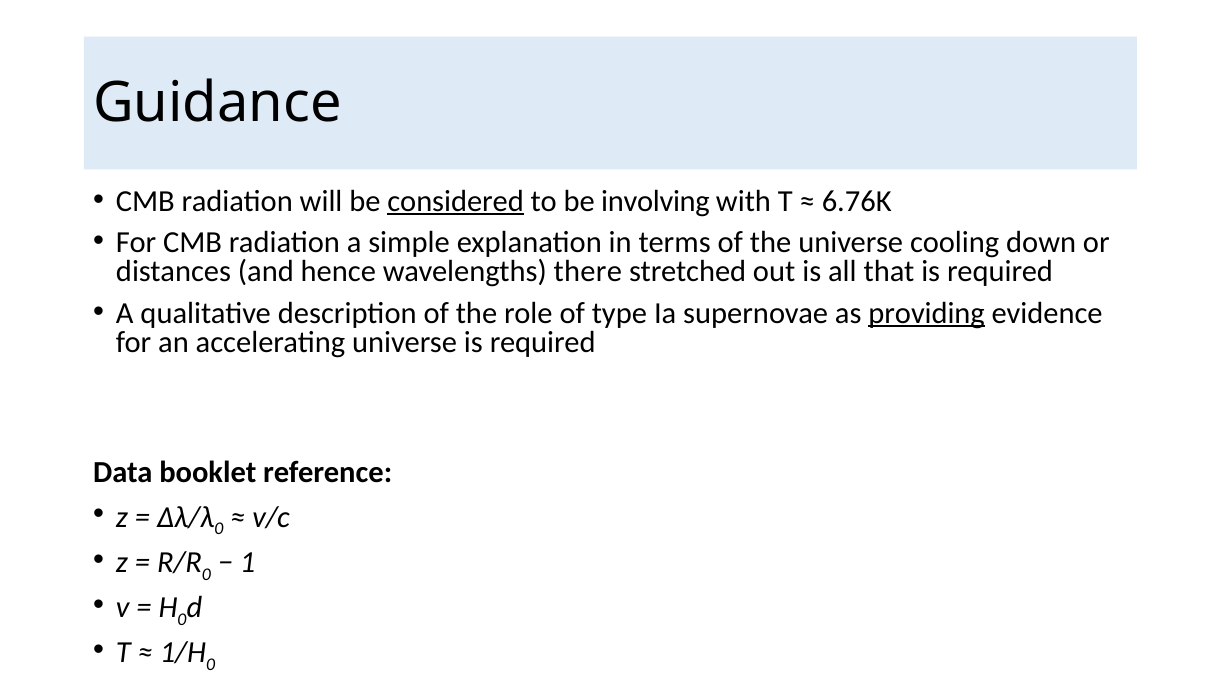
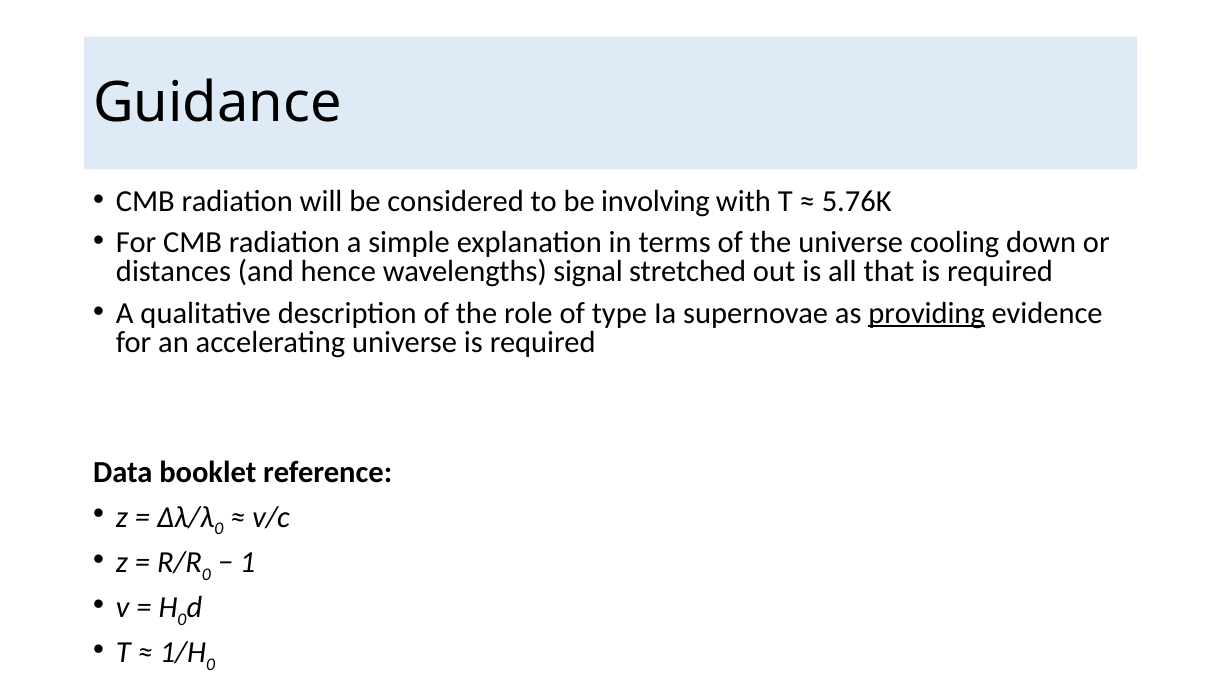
considered underline: present -> none
6.76K: 6.76K -> 5.76K
there: there -> signal
